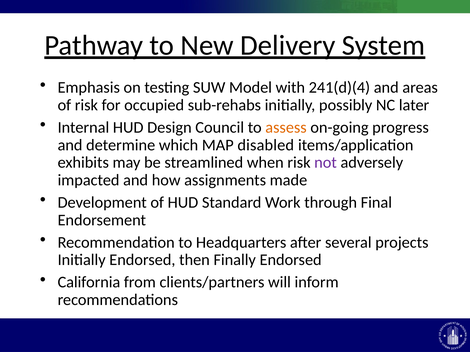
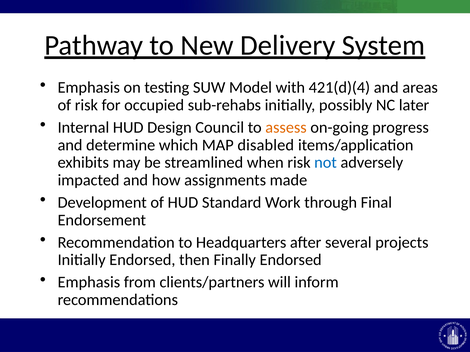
241(d)(4: 241(d)(4 -> 421(d)(4
not colour: purple -> blue
California at (89, 283): California -> Emphasis
